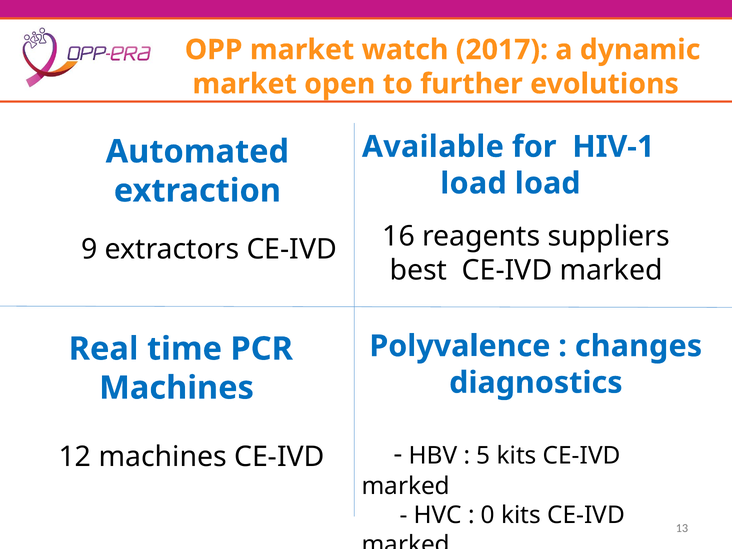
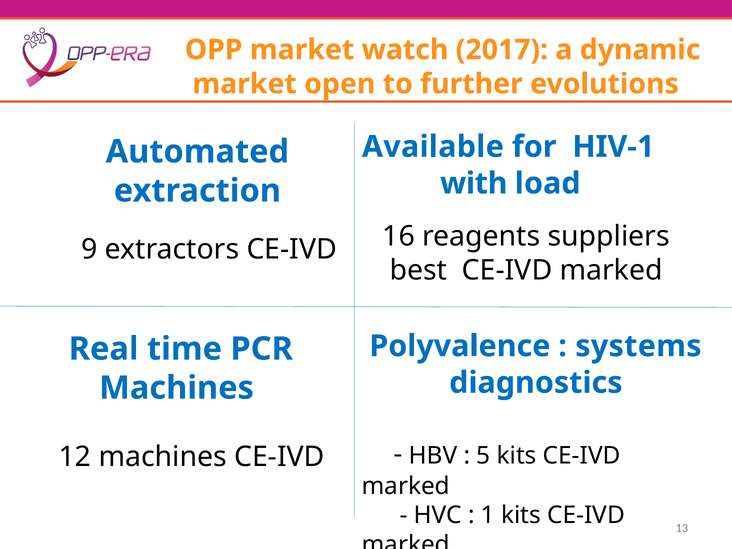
load at (473, 183): load -> with
changes: changes -> systems
0: 0 -> 1
